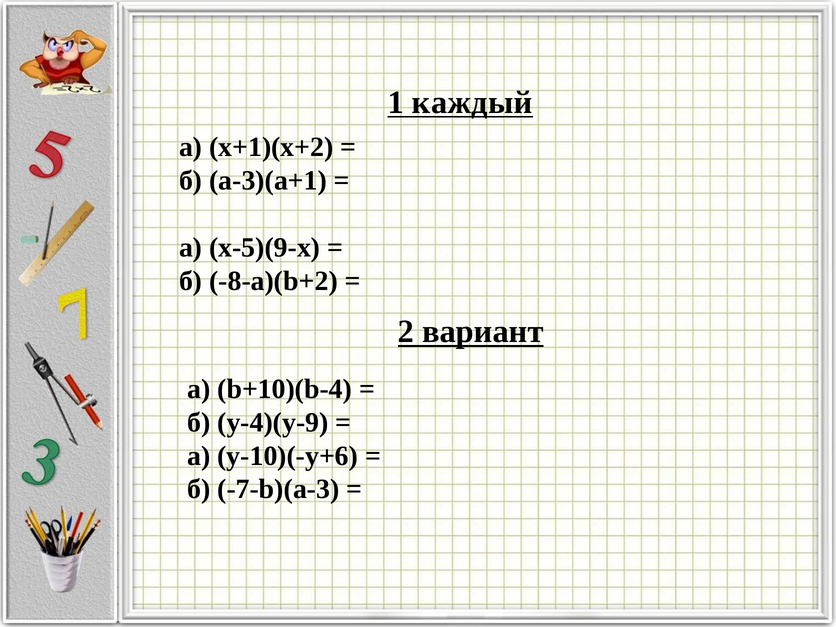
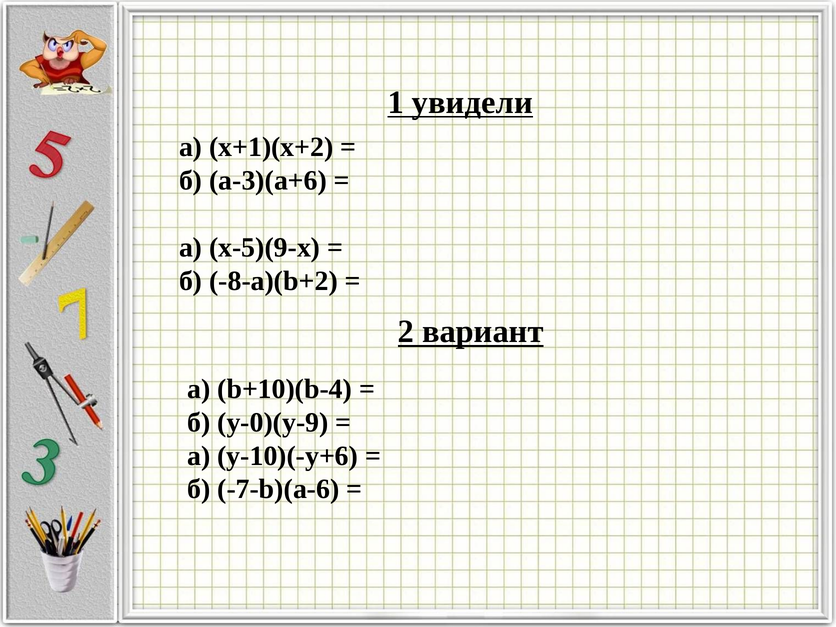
каждый: каждый -> увидели
a-3)(a+1: a-3)(a+1 -> a-3)(a+6
y-4)(y-9: y-4)(y-9 -> y-0)(y-9
-7-b)(a-3: -7-b)(a-3 -> -7-b)(a-6
